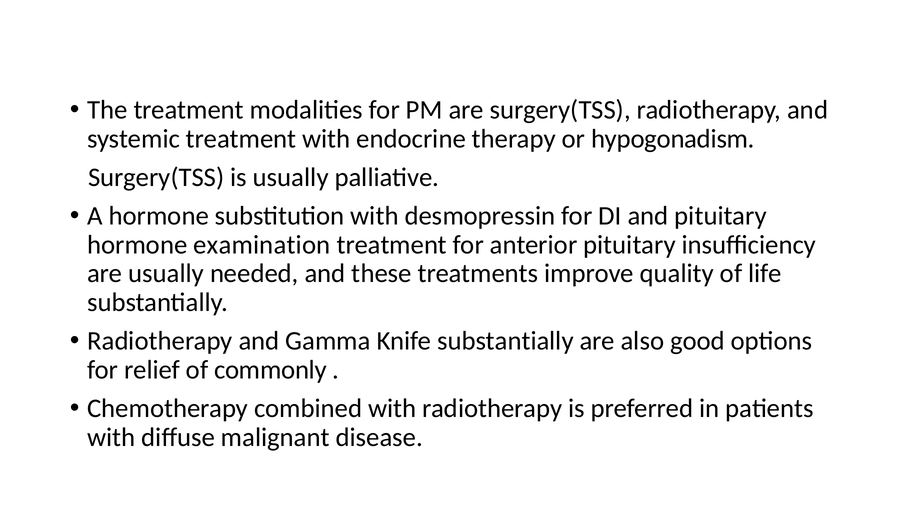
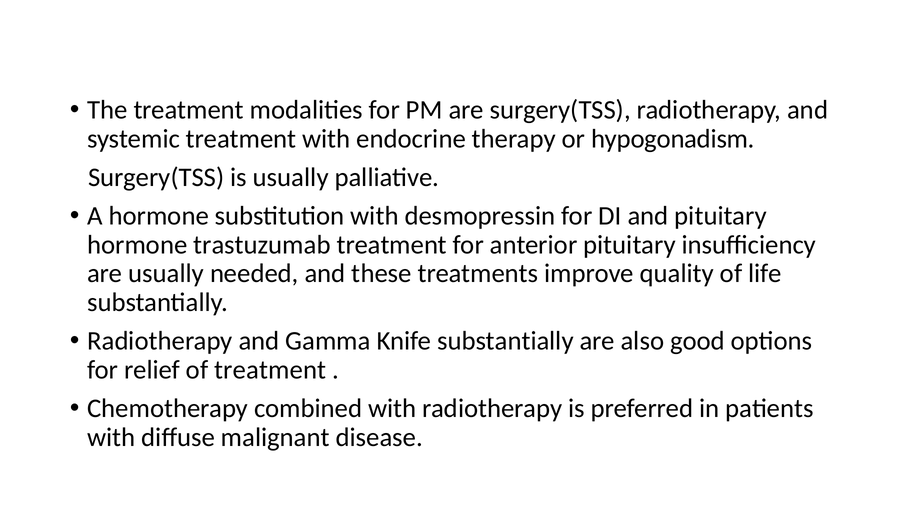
examination: examination -> trastuzumab
of commonly: commonly -> treatment
